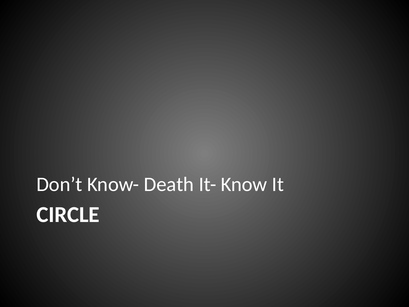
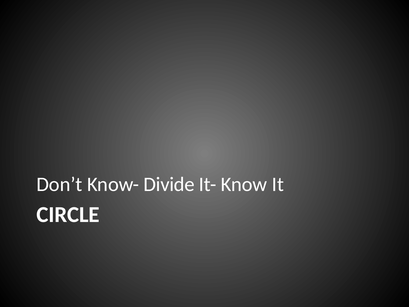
Death: Death -> Divide
